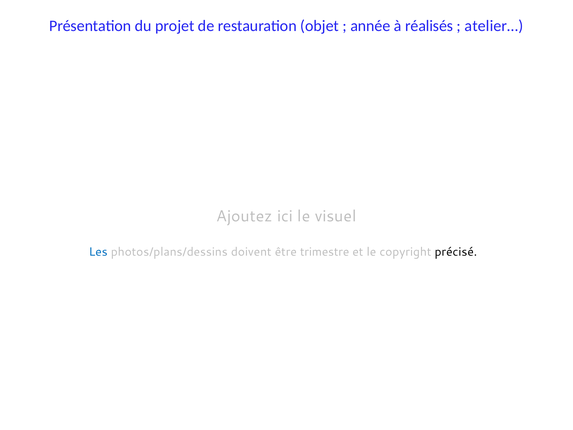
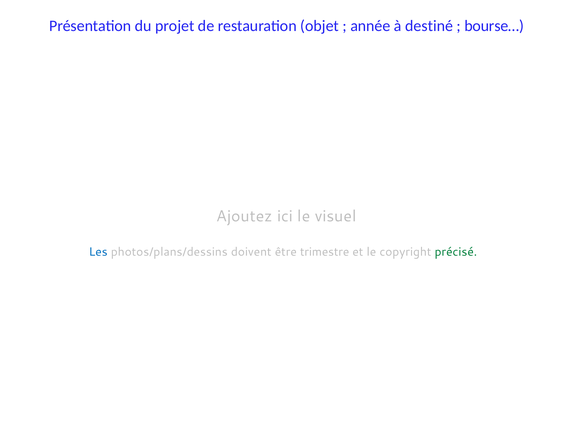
réalisés: réalisés -> destiné
atelier…: atelier… -> bourse…
précisé colour: black -> green
